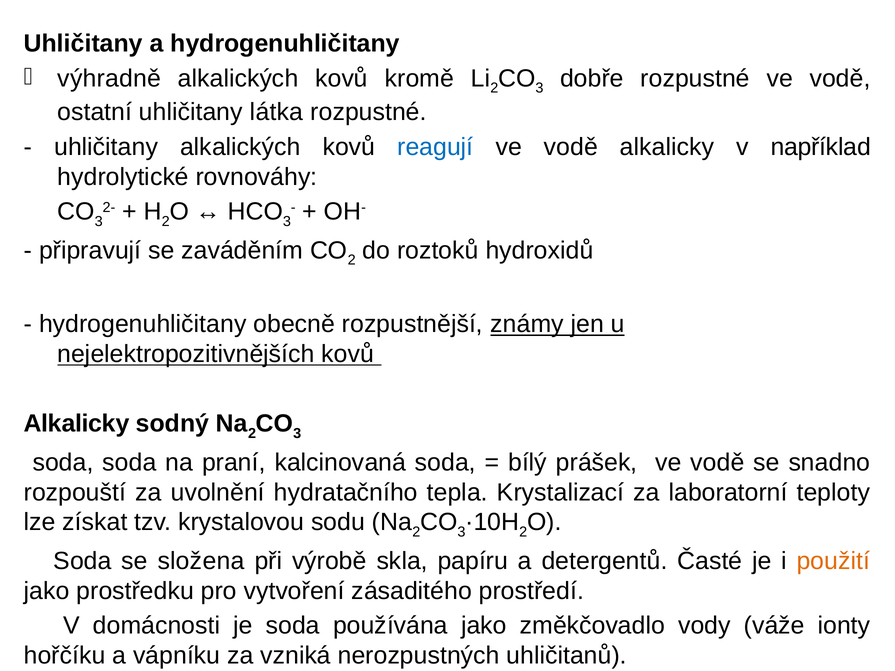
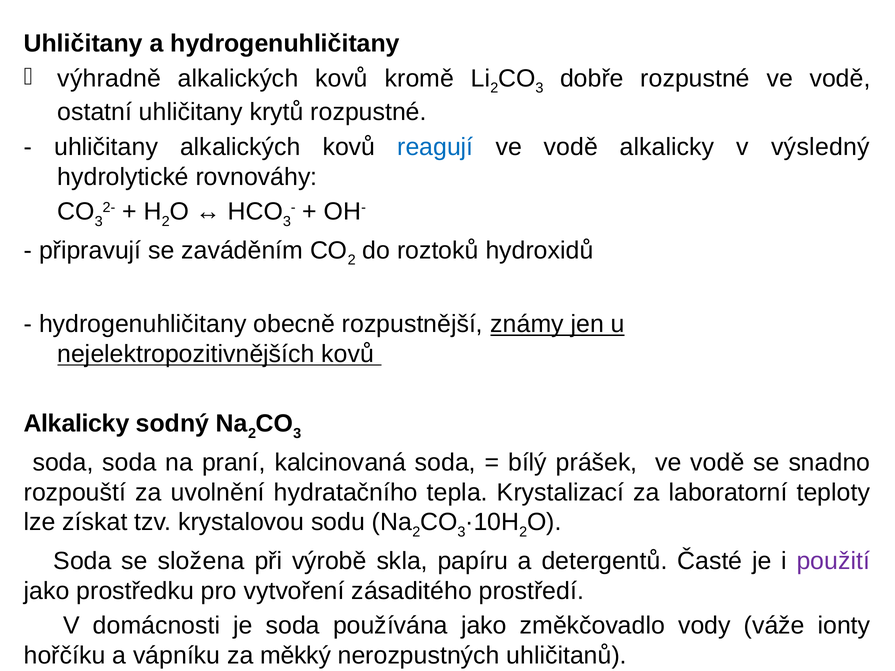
látka: látka -> krytů
například: například -> výsledný
použití colour: orange -> purple
vzniká: vzniká -> měkký
